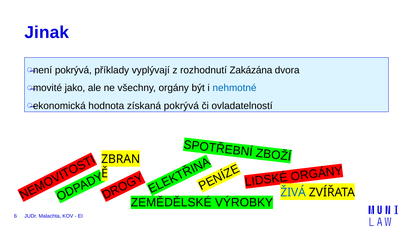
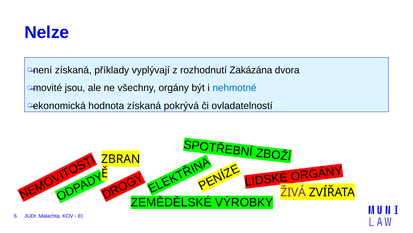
Jinak: Jinak -> Nelze
pokrývá at (73, 70): pokrývá -> získaná
jako: jako -> jsou
ŽIVÁ colour: blue -> purple
